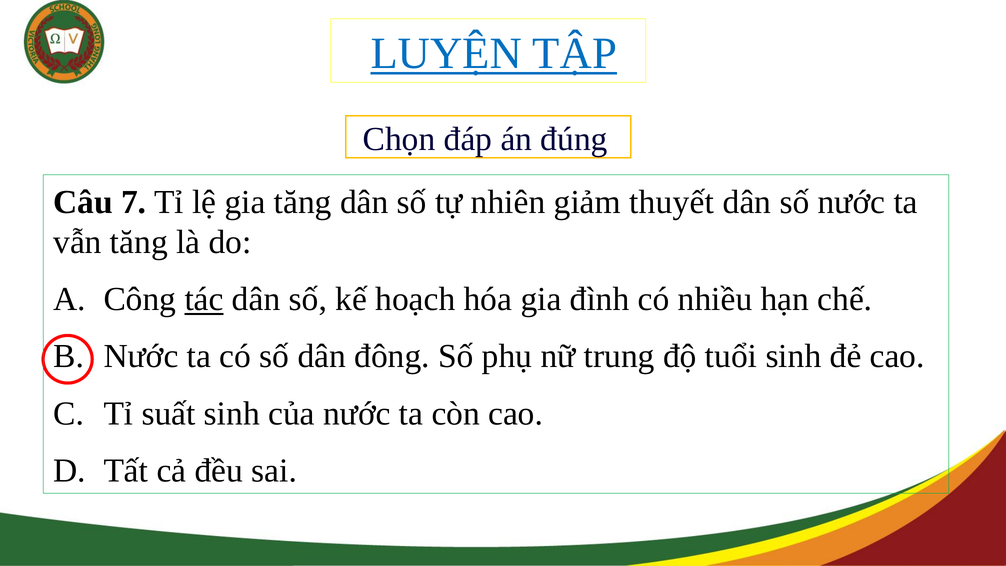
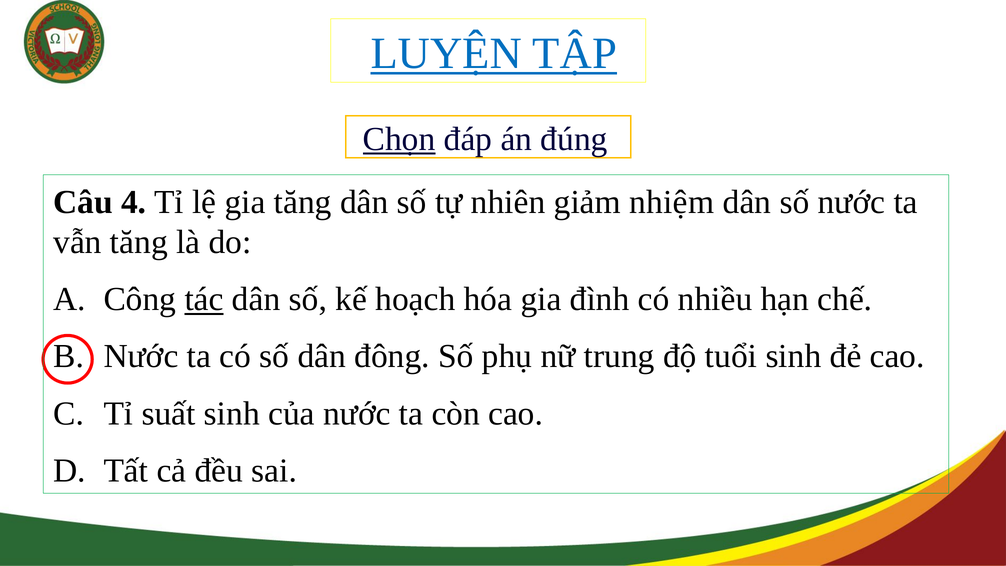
Chọn underline: none -> present
7: 7 -> 4
thuyết: thuyết -> nhiệm
